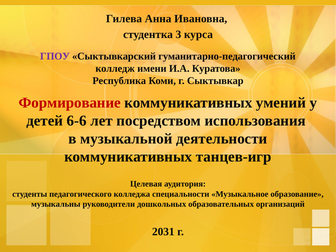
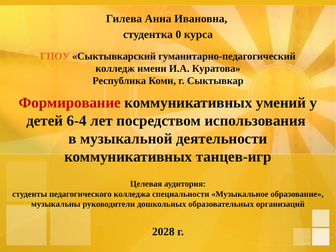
3: 3 -> 0
ГПОУ colour: purple -> orange
6-6: 6-6 -> 6-4
2031: 2031 -> 2028
